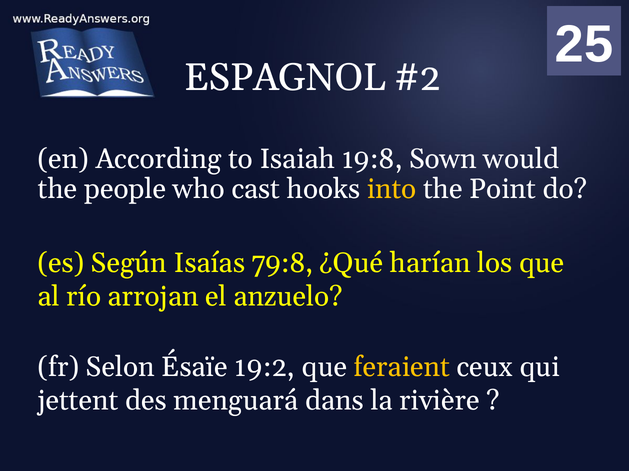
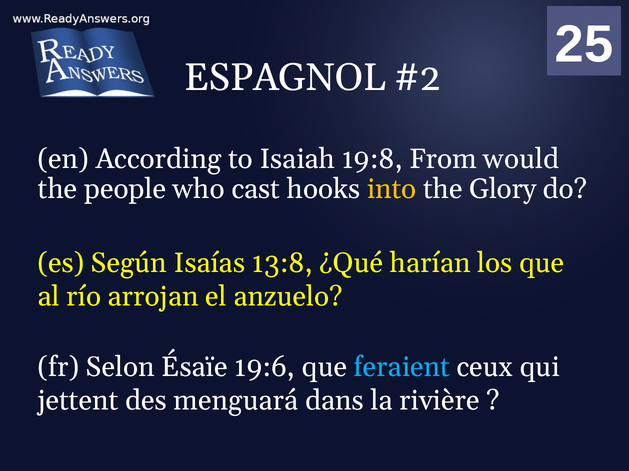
Sown: Sown -> From
Point: Point -> Glory
79:8: 79:8 -> 13:8
19:2: 19:2 -> 19:6
feraient colour: yellow -> light blue
